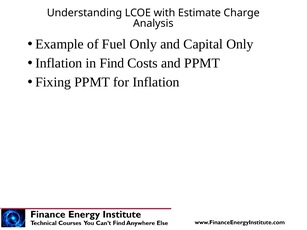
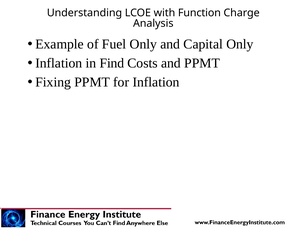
Estimate: Estimate -> Function
